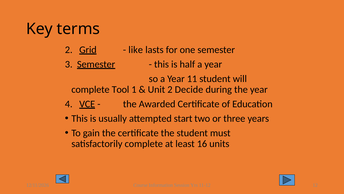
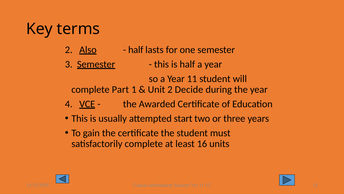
Grid: Grid -> Also
like at (136, 50): like -> half
Tool: Tool -> Part
